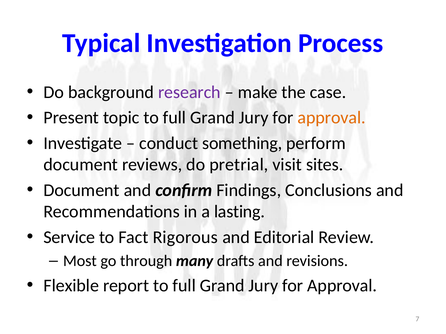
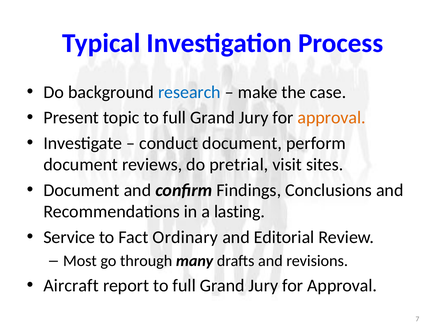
research colour: purple -> blue
conduct something: something -> document
Rigorous: Rigorous -> Ordinary
Flexible: Flexible -> Aircraft
